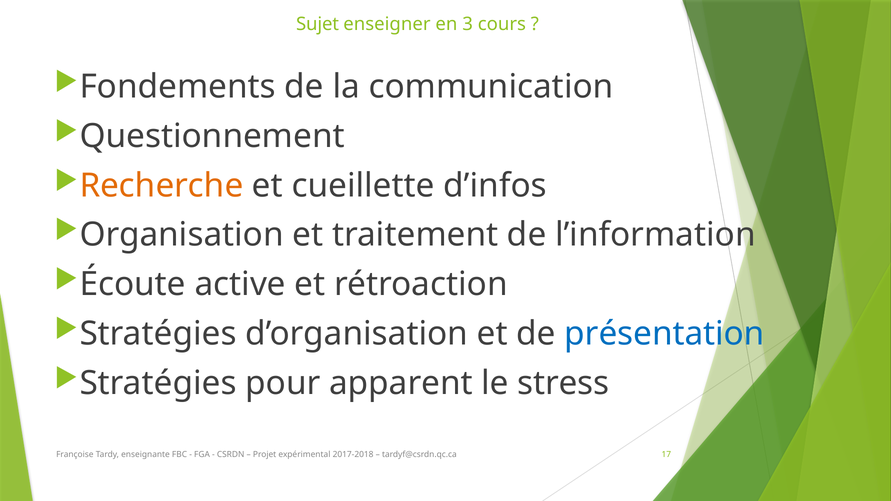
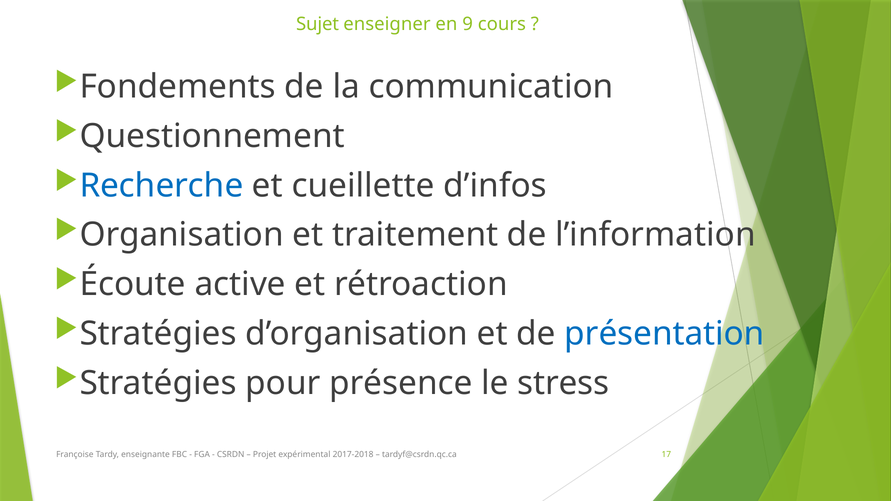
3: 3 -> 9
Recherche colour: orange -> blue
apparent: apparent -> présence
